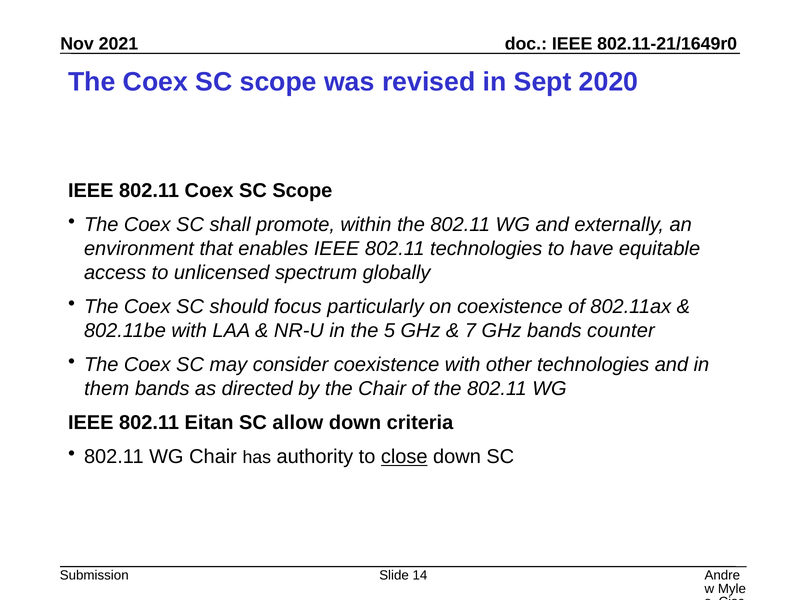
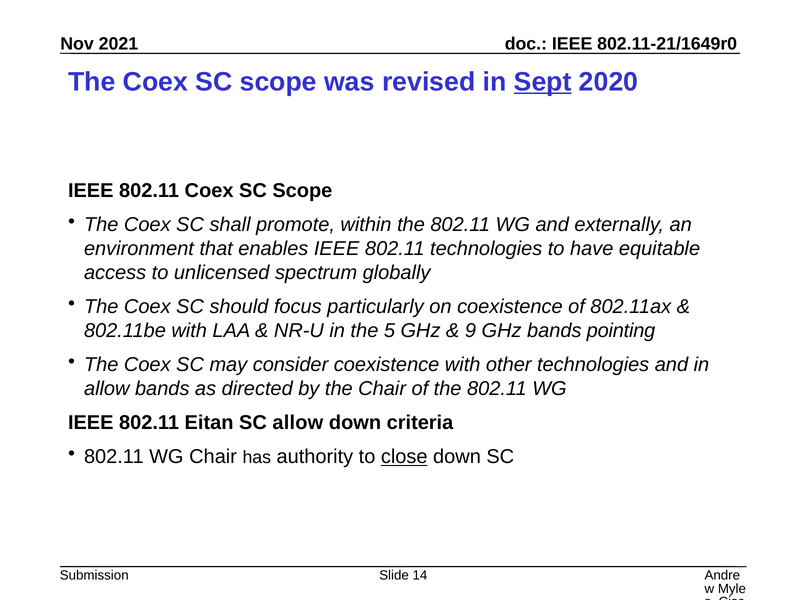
Sept underline: none -> present
7: 7 -> 9
counter: counter -> pointing
them at (107, 389): them -> allow
